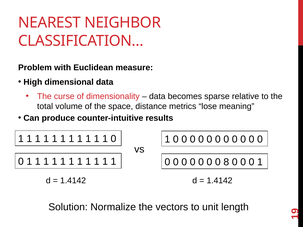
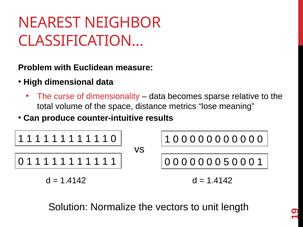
8: 8 -> 5
